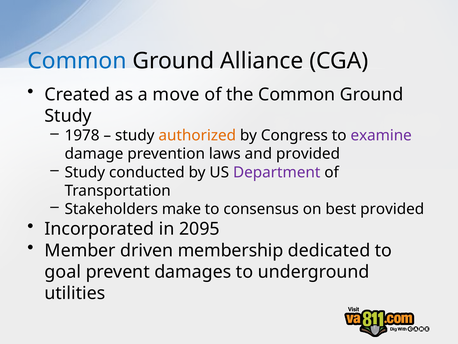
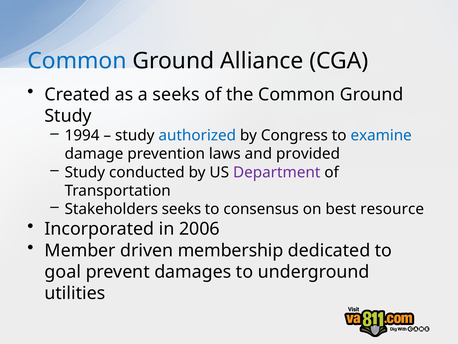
a move: move -> seeks
1978: 1978 -> 1994
authorized colour: orange -> blue
examine colour: purple -> blue
Stakeholders make: make -> seeks
best provided: provided -> resource
2095: 2095 -> 2006
